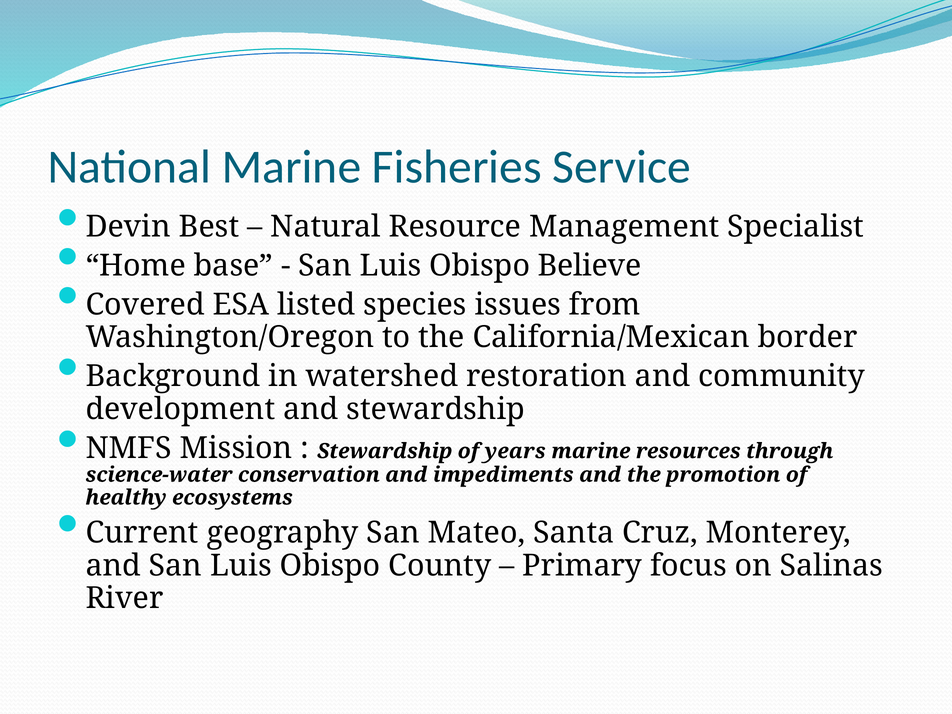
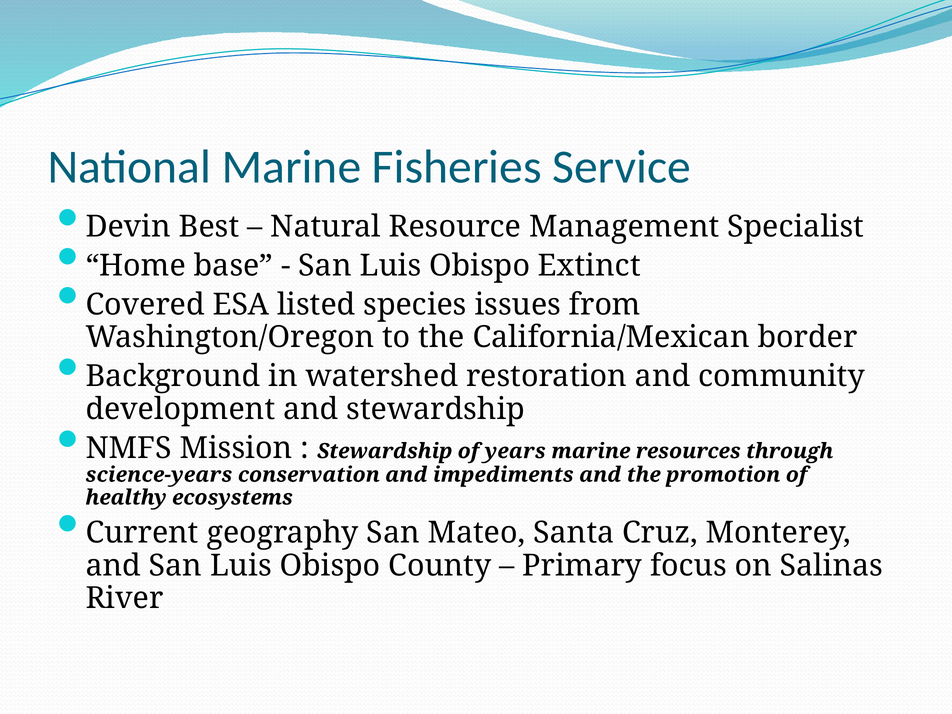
Believe: Believe -> Extinct
science-water: science-water -> science-years
